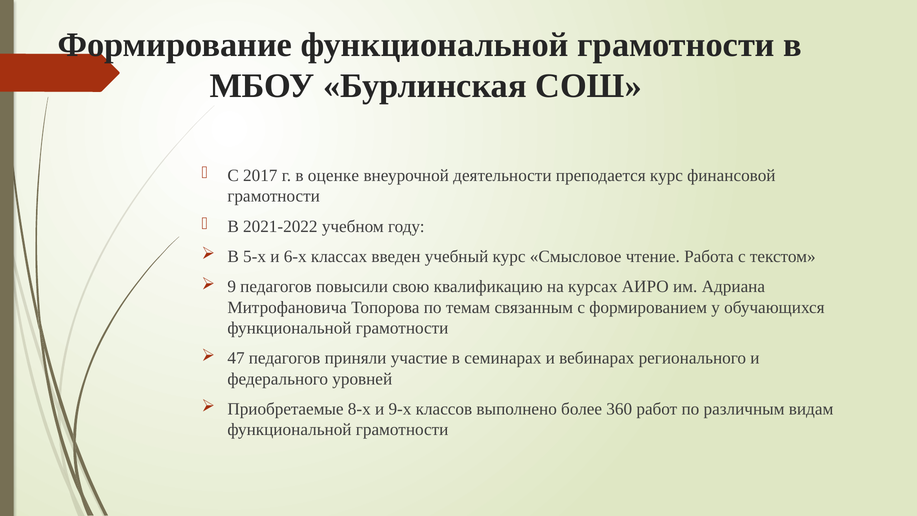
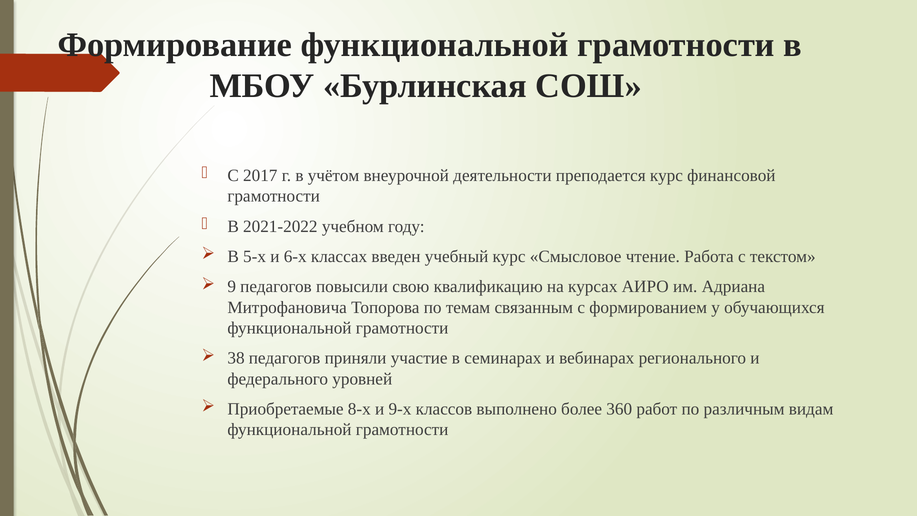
оценке: оценке -> учётом
47: 47 -> 38
